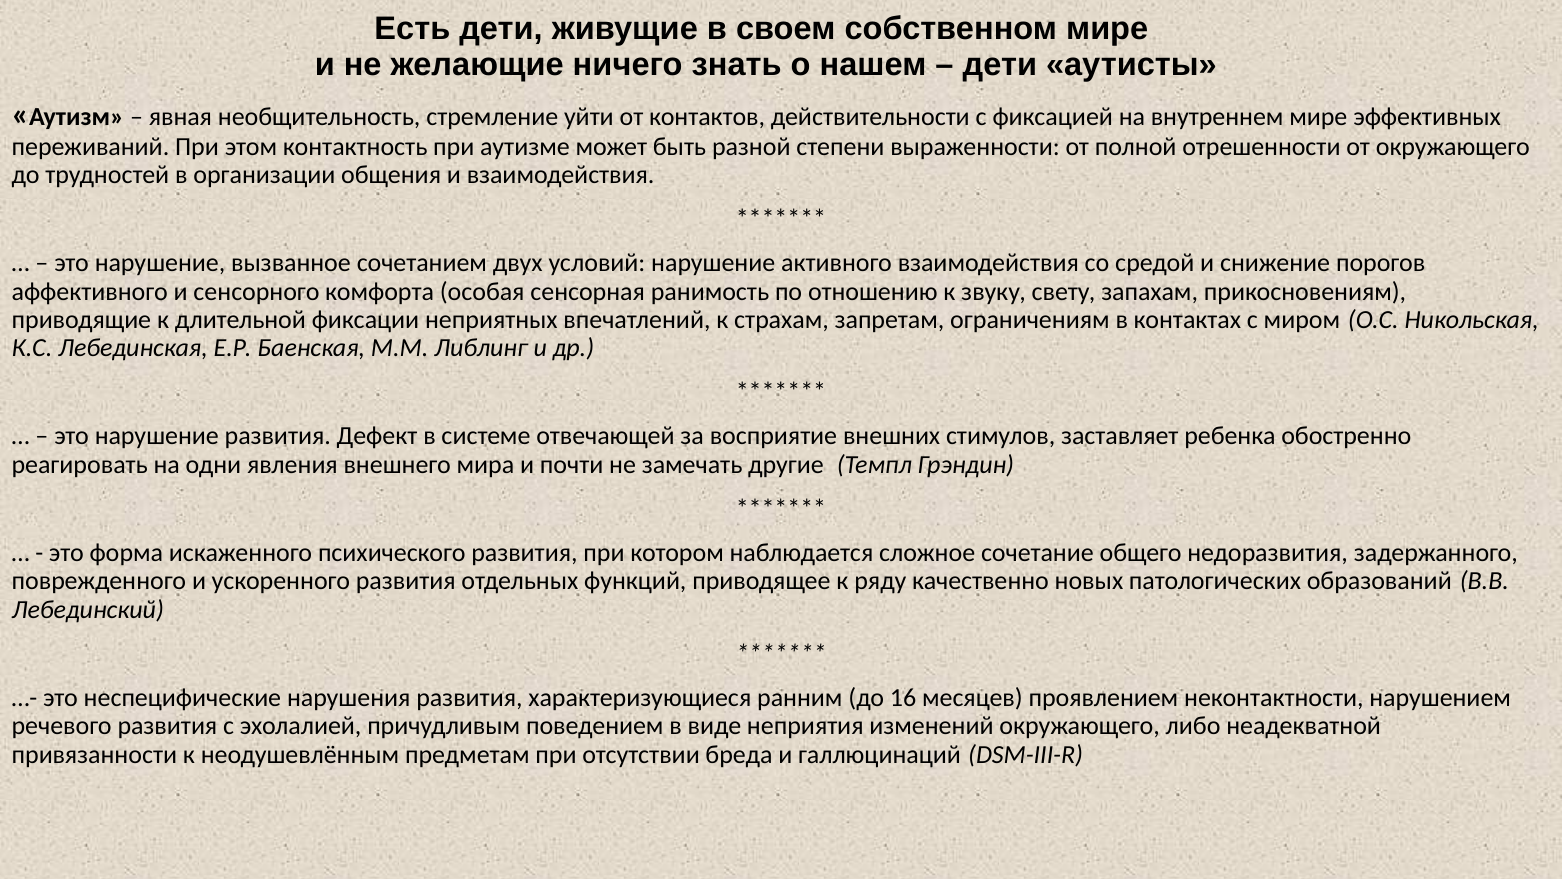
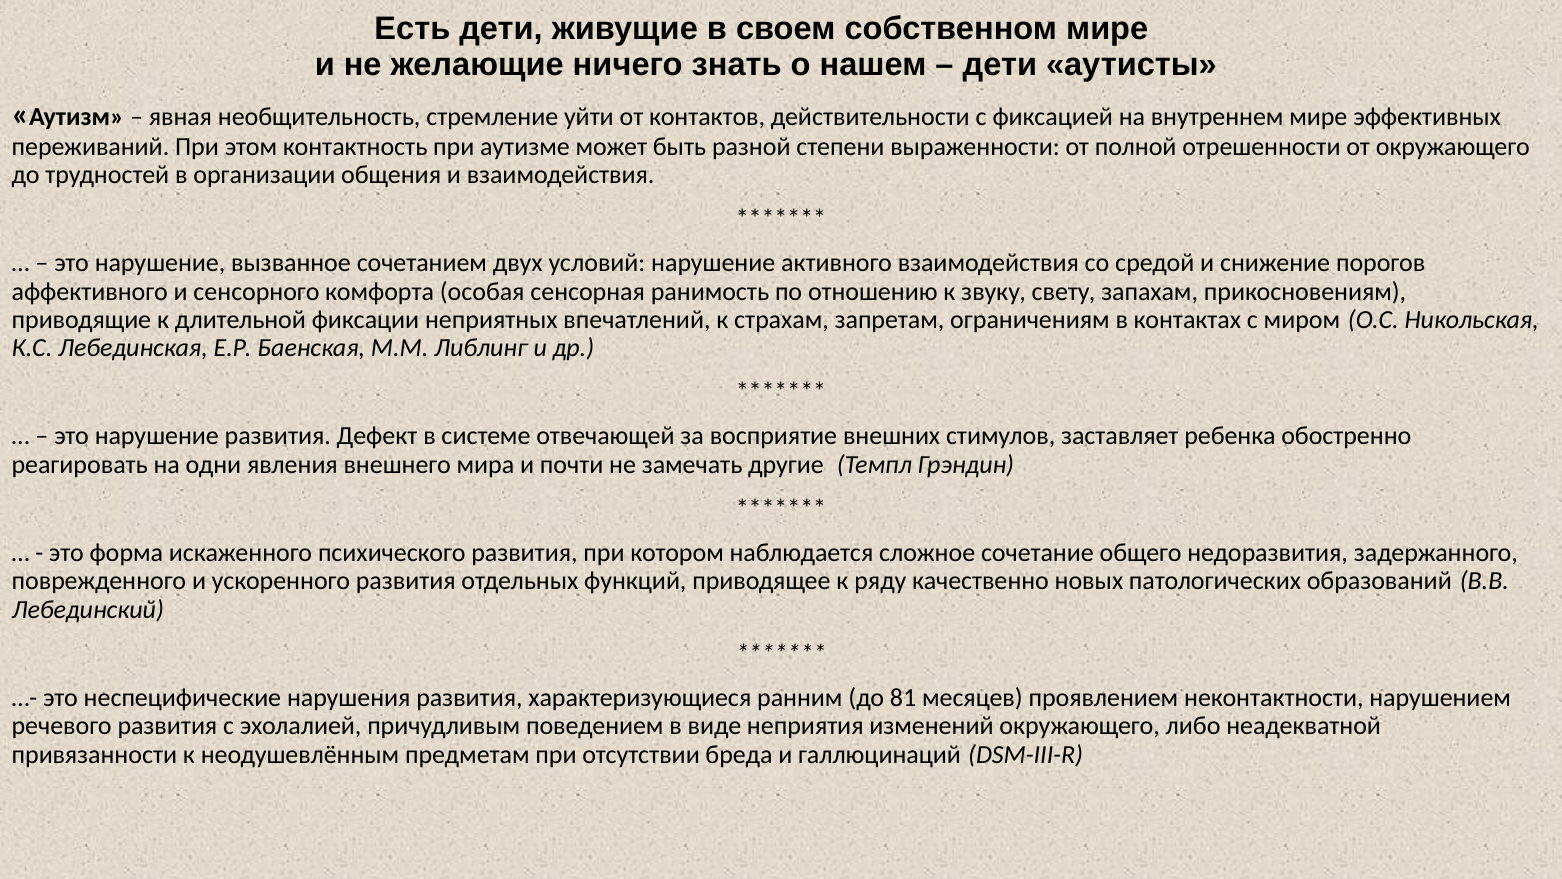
16: 16 -> 81
